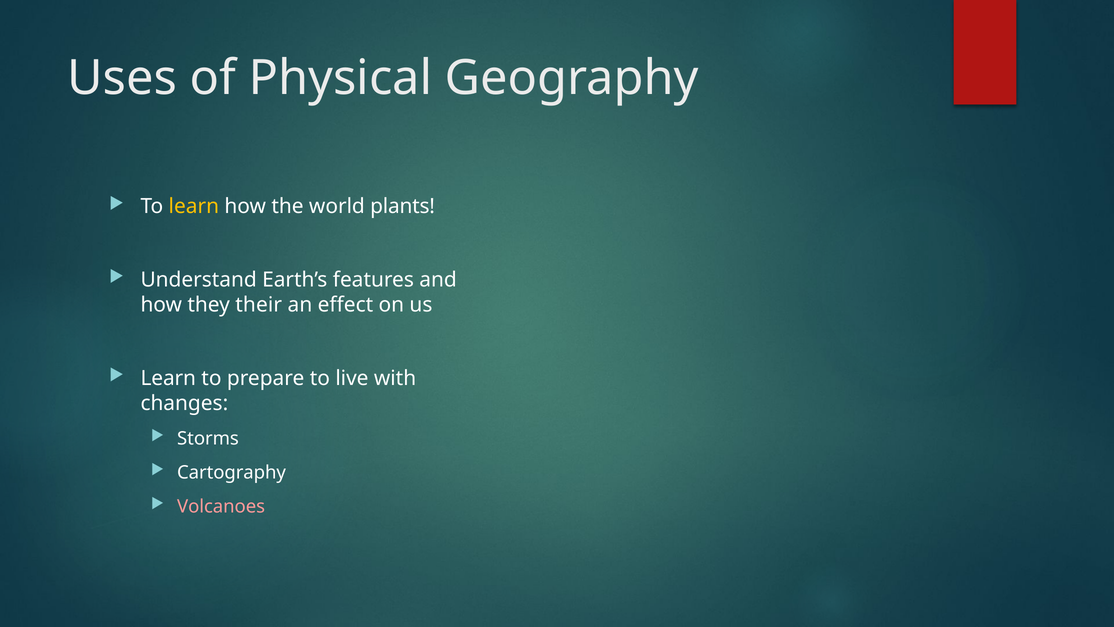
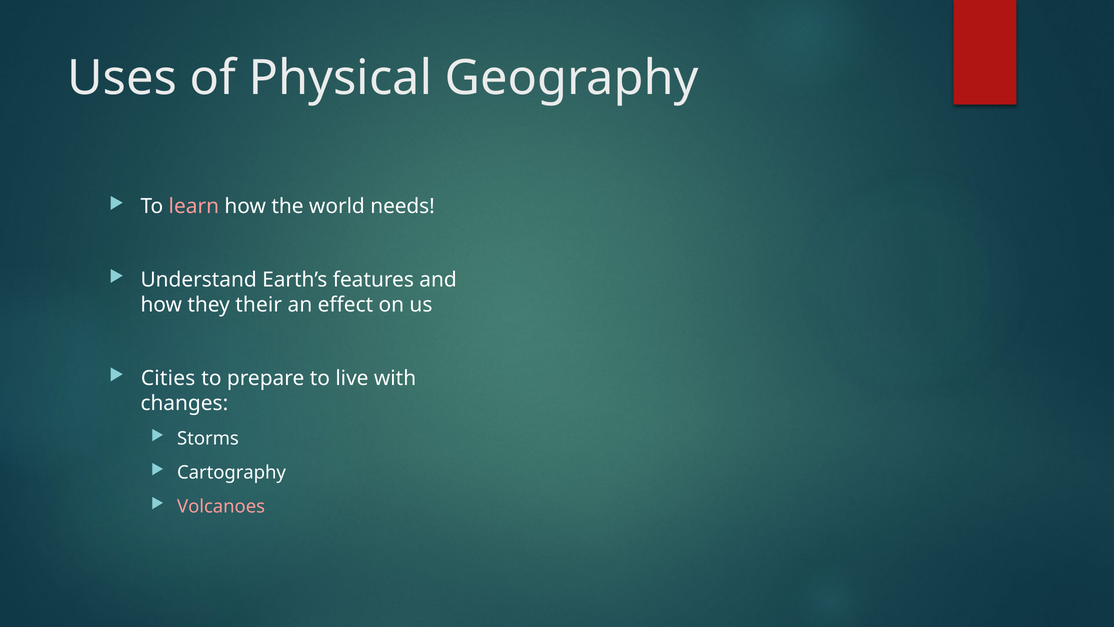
learn at (194, 206) colour: yellow -> pink
plants: plants -> needs
Learn at (168, 378): Learn -> Cities
